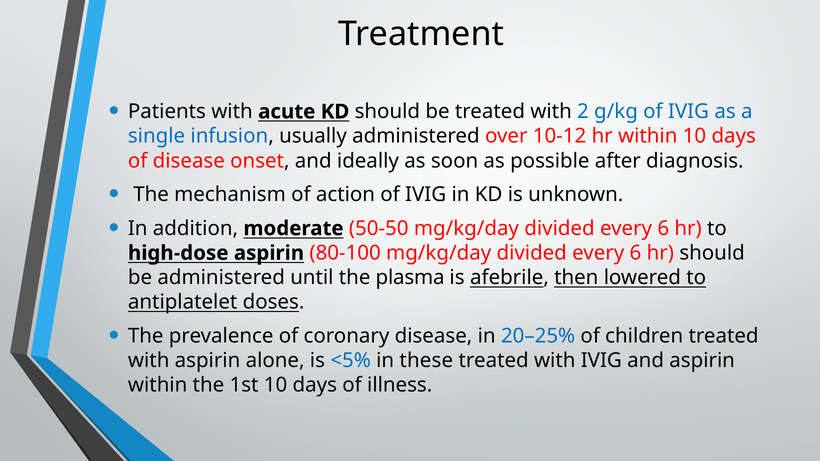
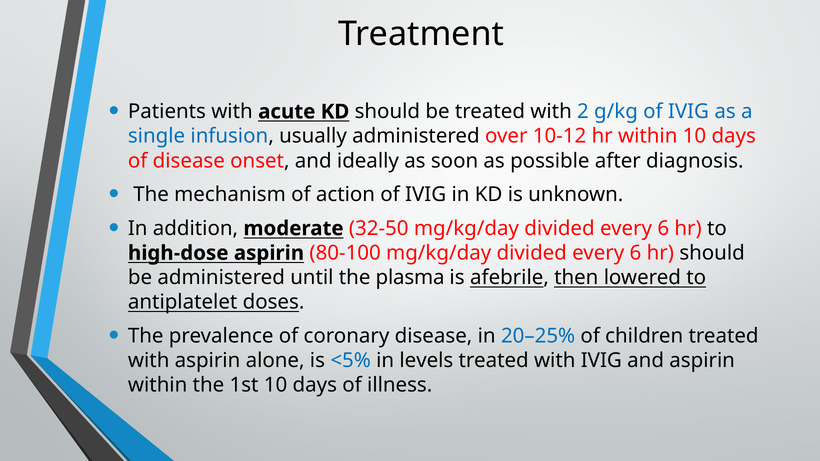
50-50: 50-50 -> 32-50
these: these -> levels
